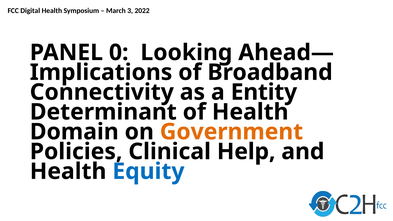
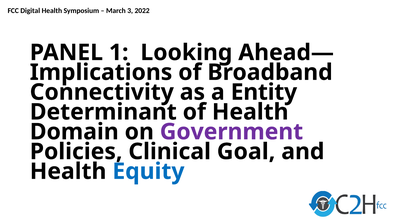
0: 0 -> 1
Government colour: orange -> purple
Help: Help -> Goal
